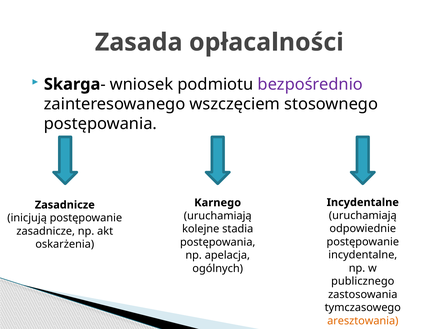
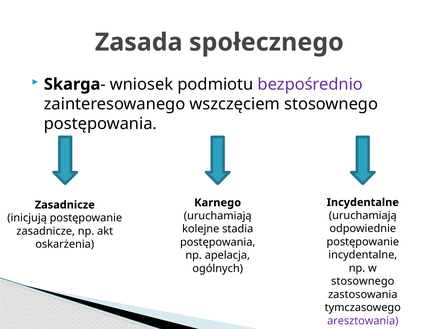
opłacalności: opłacalności -> społecznego
publicznego at (363, 282): publicznego -> stosownego
aresztowania colour: orange -> purple
